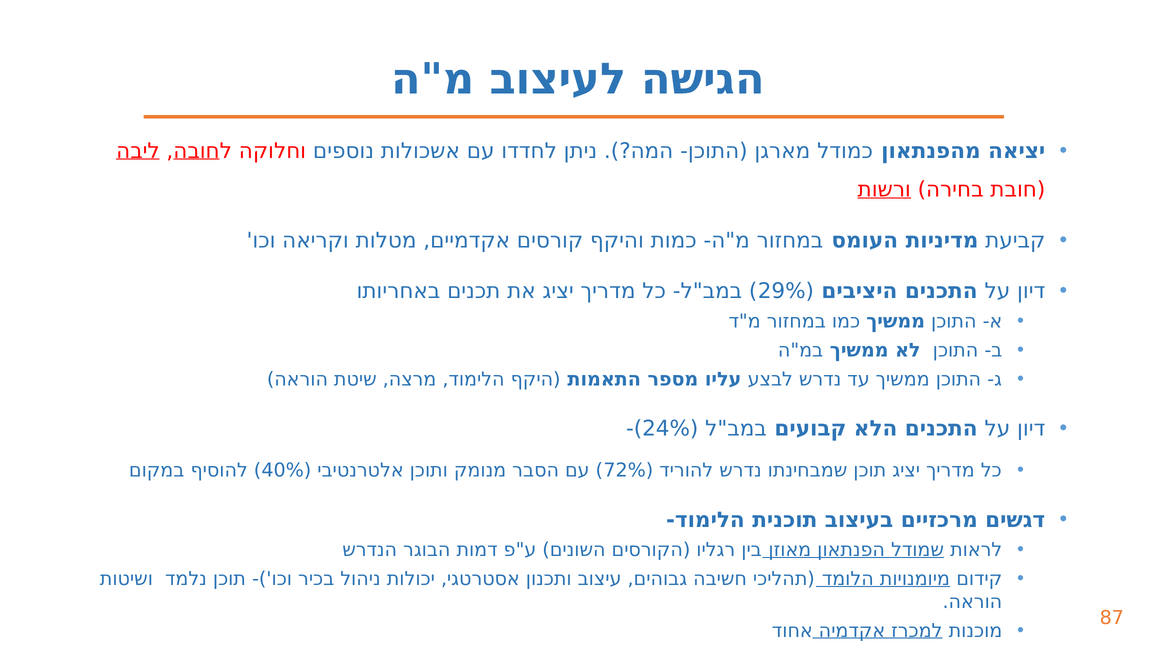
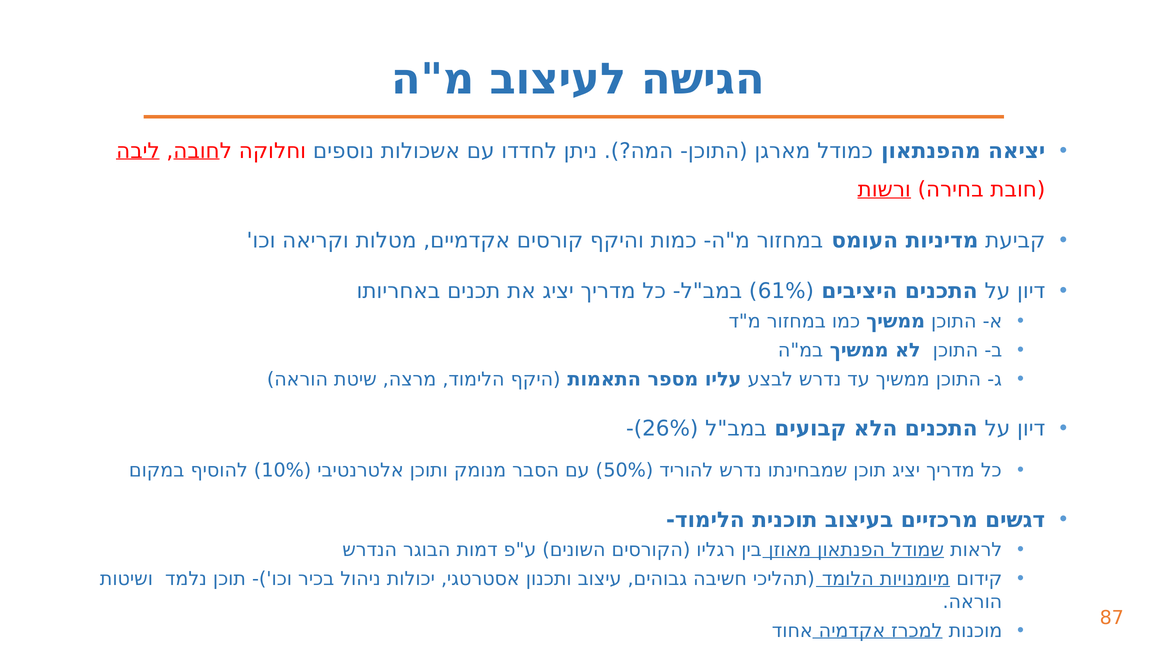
29%: 29% -> 61%
24%: 24% -> 26%
40%: 40% -> 10%
72%: 72% -> 50%
